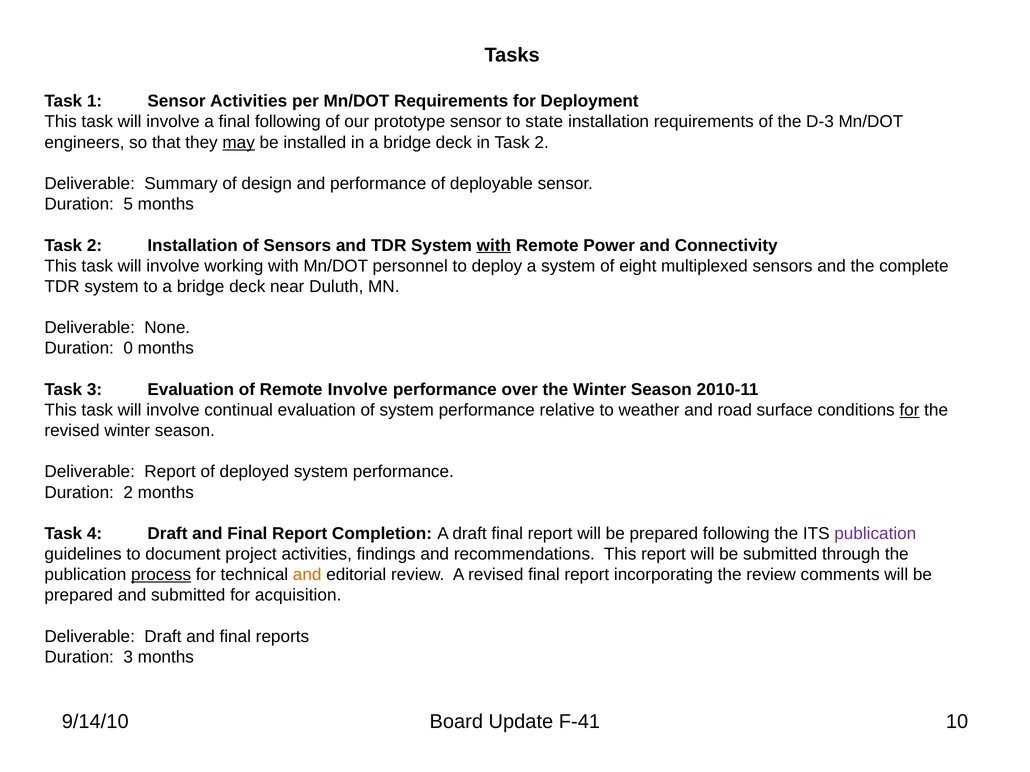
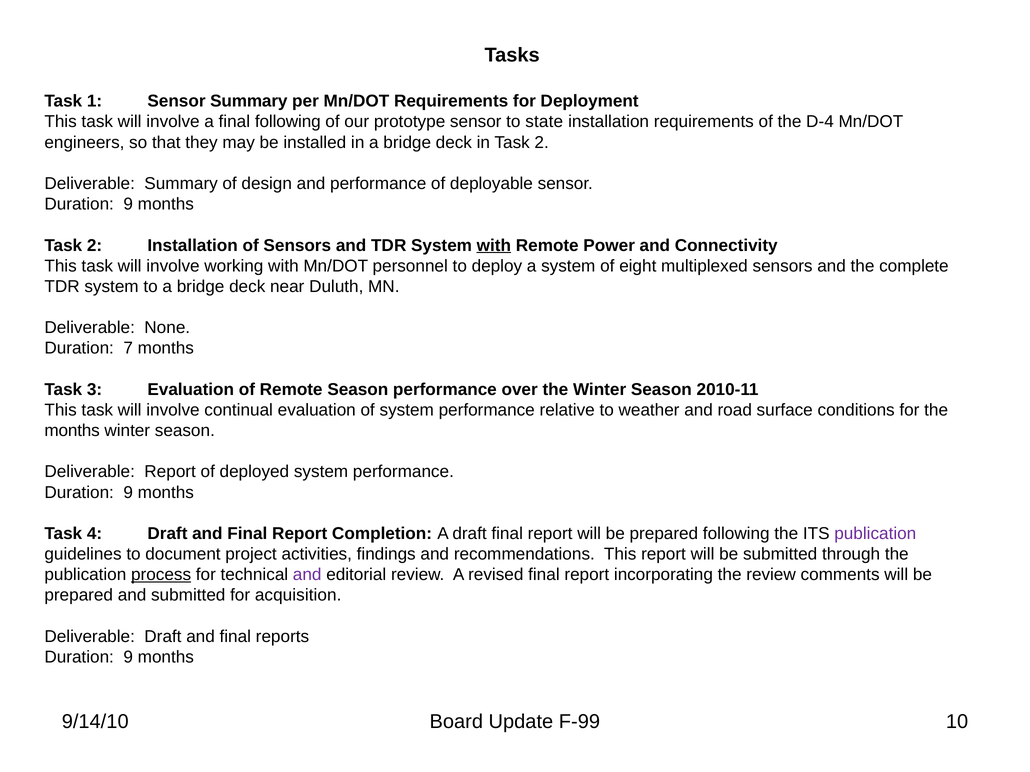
Sensor Activities: Activities -> Summary
D-3: D-3 -> D-4
may underline: present -> none
5 at (128, 204): 5 -> 9
0: 0 -> 7
Remote Involve: Involve -> Season
for at (909, 410) underline: present -> none
revised at (72, 431): revised -> months
2 at (128, 493): 2 -> 9
and at (307, 575) colour: orange -> purple
3 at (128, 658): 3 -> 9
F-41: F-41 -> F-99
